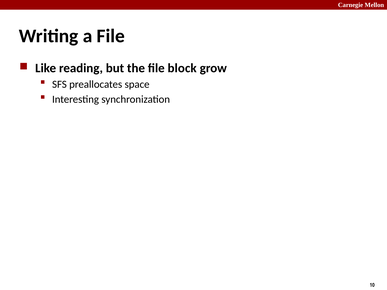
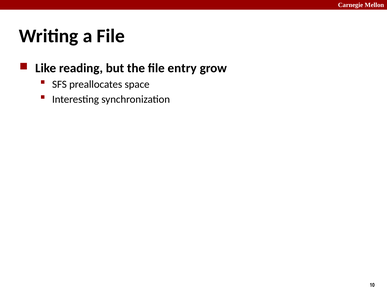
block: block -> entry
